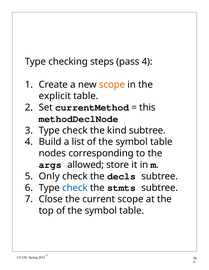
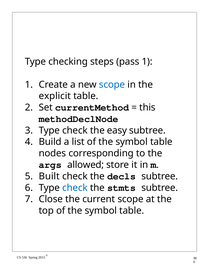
pass 4: 4 -> 1
scope at (112, 85) colour: orange -> blue
kind: kind -> easy
Only: Only -> Built
